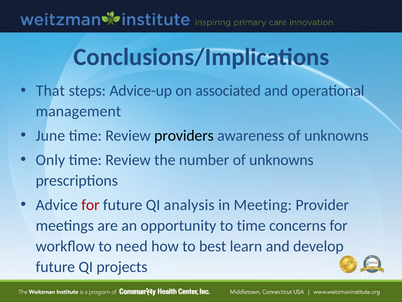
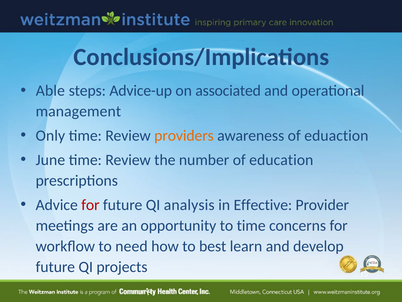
That: That -> Able
June: June -> Only
providers colour: black -> orange
awareness of unknowns: unknowns -> eduaction
Only: Only -> June
number of unknowns: unknowns -> education
Meeting: Meeting -> Effective
